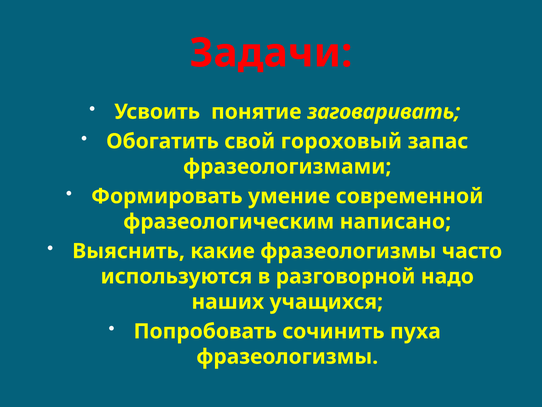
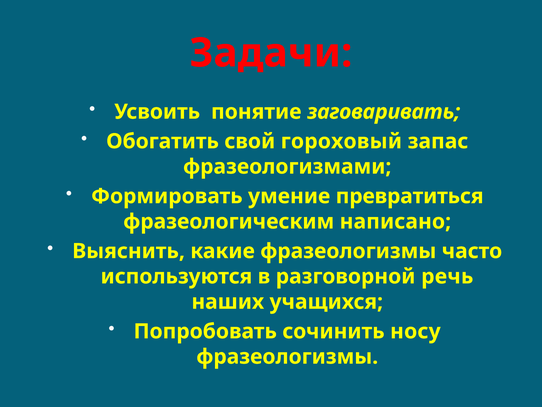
современной: современной -> превратиться
надо: надо -> речь
пуха: пуха -> носу
